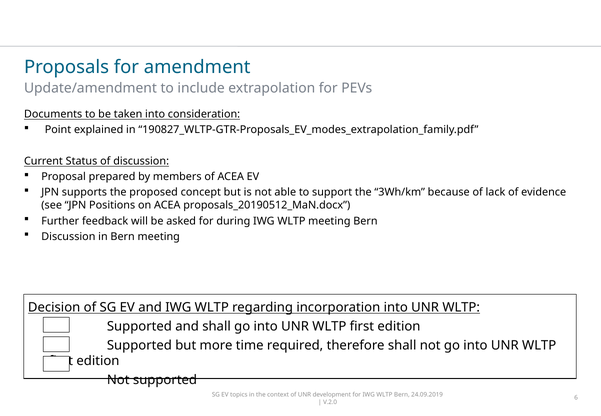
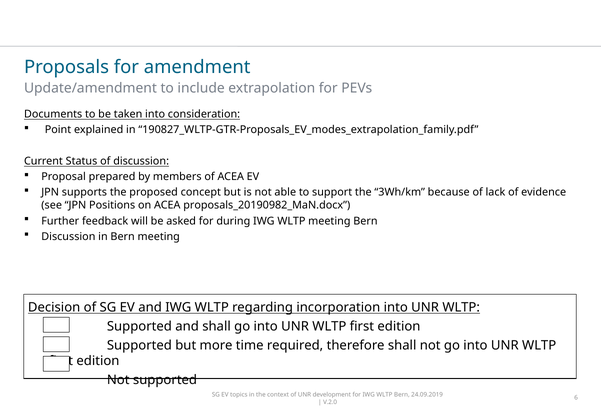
proposals_20190512_MaN.docx: proposals_20190512_MaN.docx -> proposals_20190982_MaN.docx
